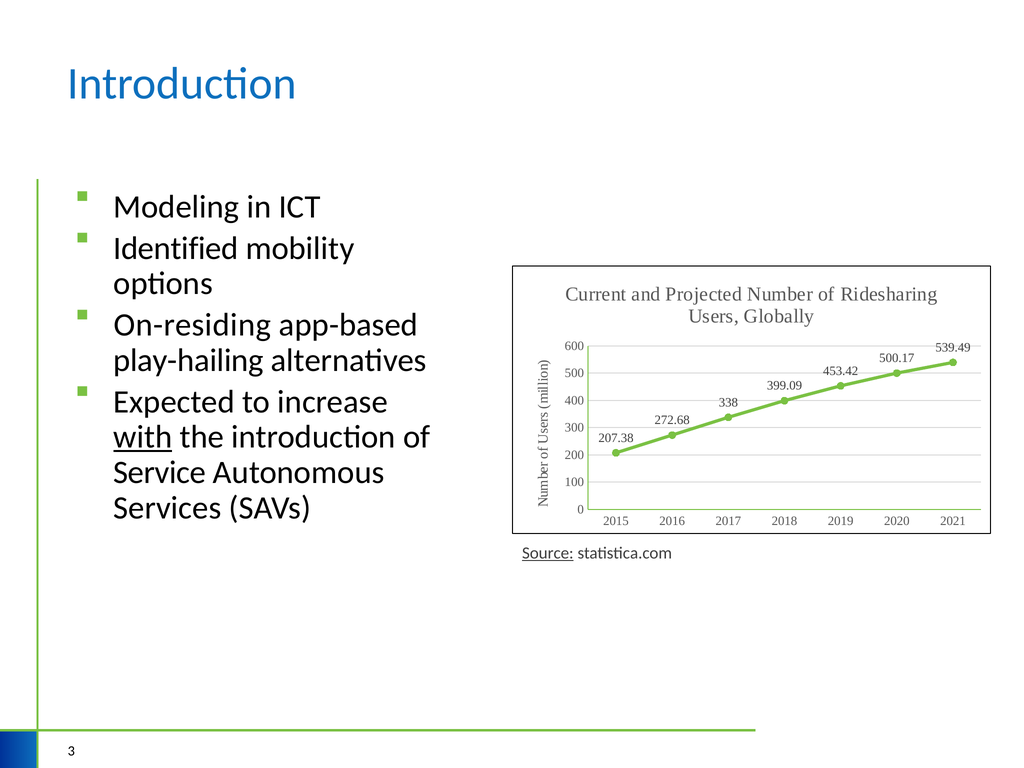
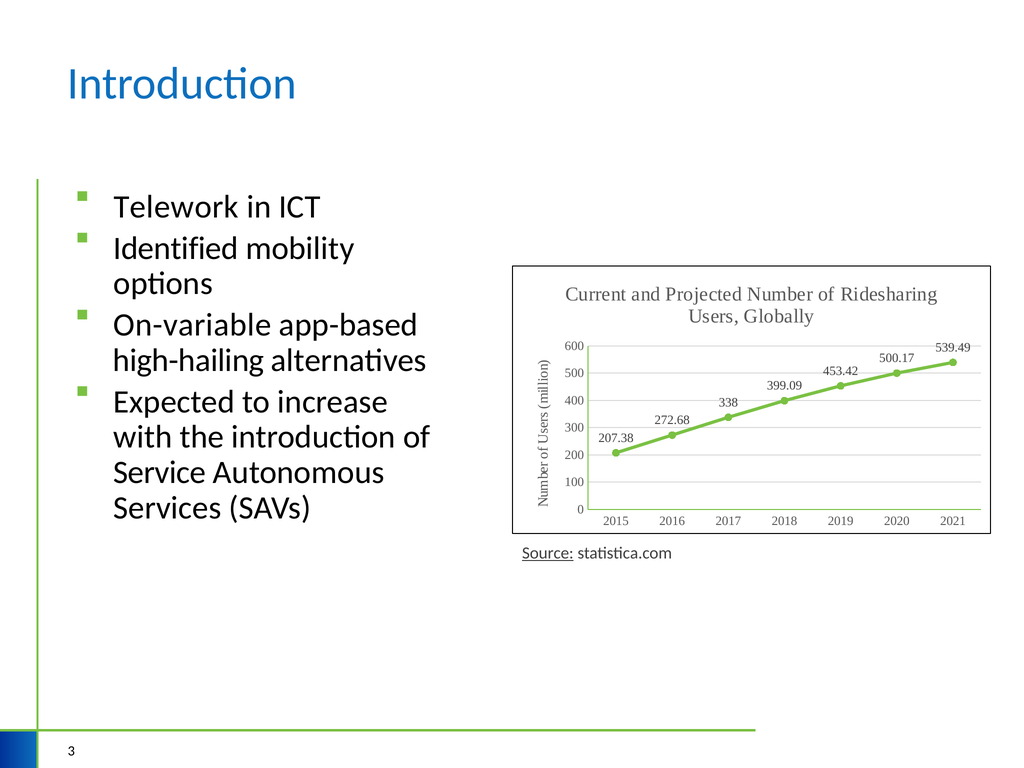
Modeling: Modeling -> Telework
On-residing: On-residing -> On-variable
play-hailing: play-hailing -> high-hailing
with underline: present -> none
